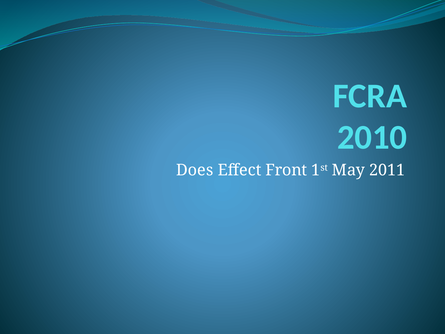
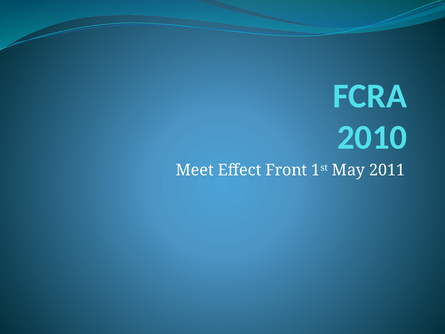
Does: Does -> Meet
